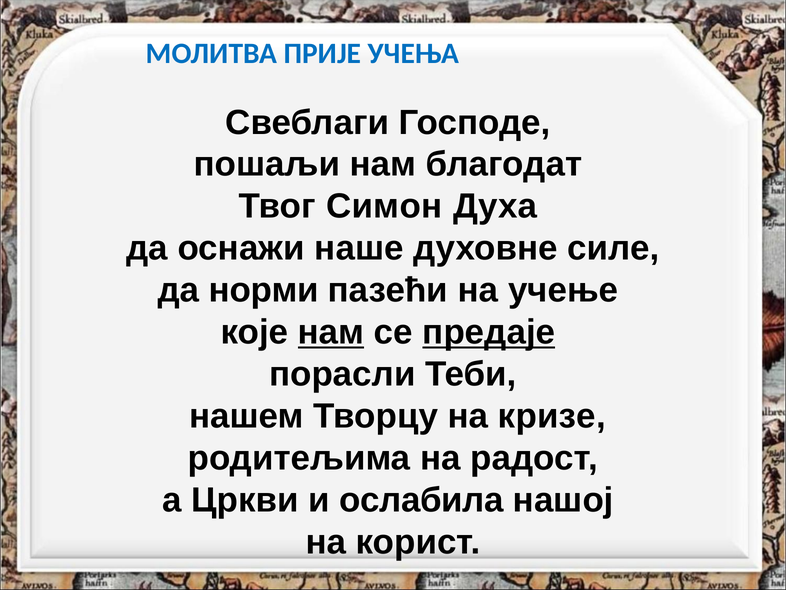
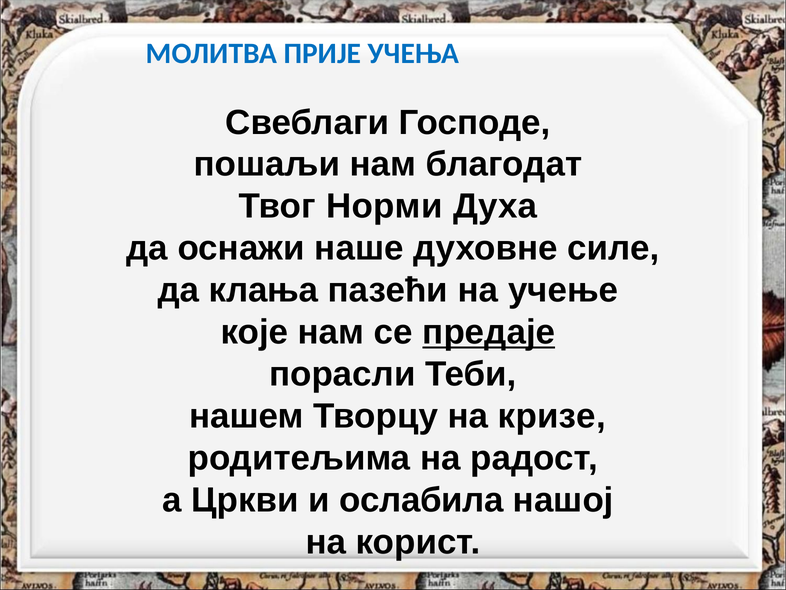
Симон: Симон -> Норми
норми: норми -> клања
нам at (331, 332) underline: present -> none
